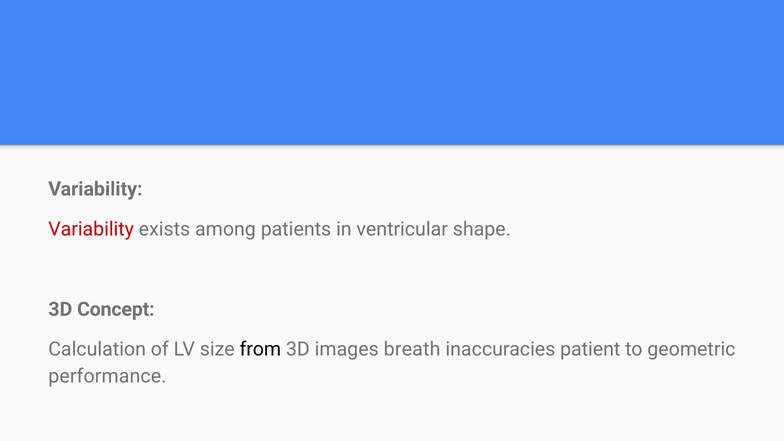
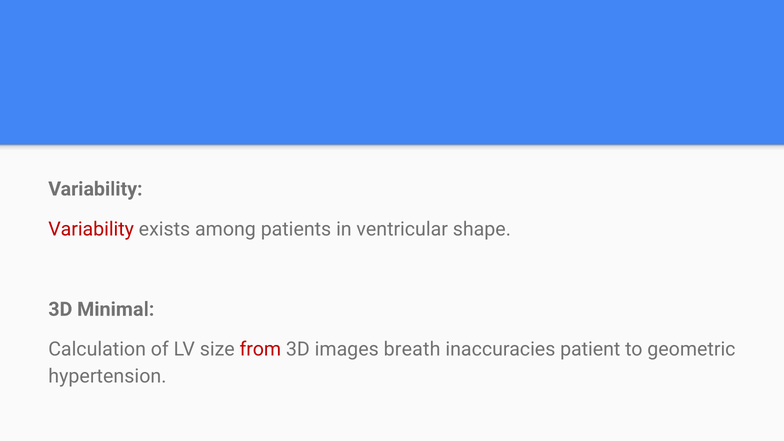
Concept: Concept -> Minimal
from colour: black -> red
performance: performance -> hypertension
